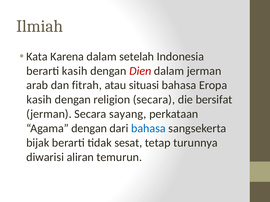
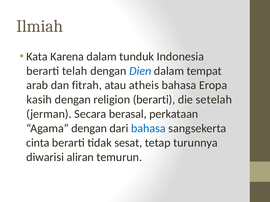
setelah: setelah -> tunduk
berarti kasih: kasih -> telah
Dien colour: red -> blue
dalam jerman: jerman -> tempat
situasi: situasi -> atheis
religion secara: secara -> berarti
bersifat: bersifat -> setelah
sayang: sayang -> berasal
bijak: bijak -> cinta
